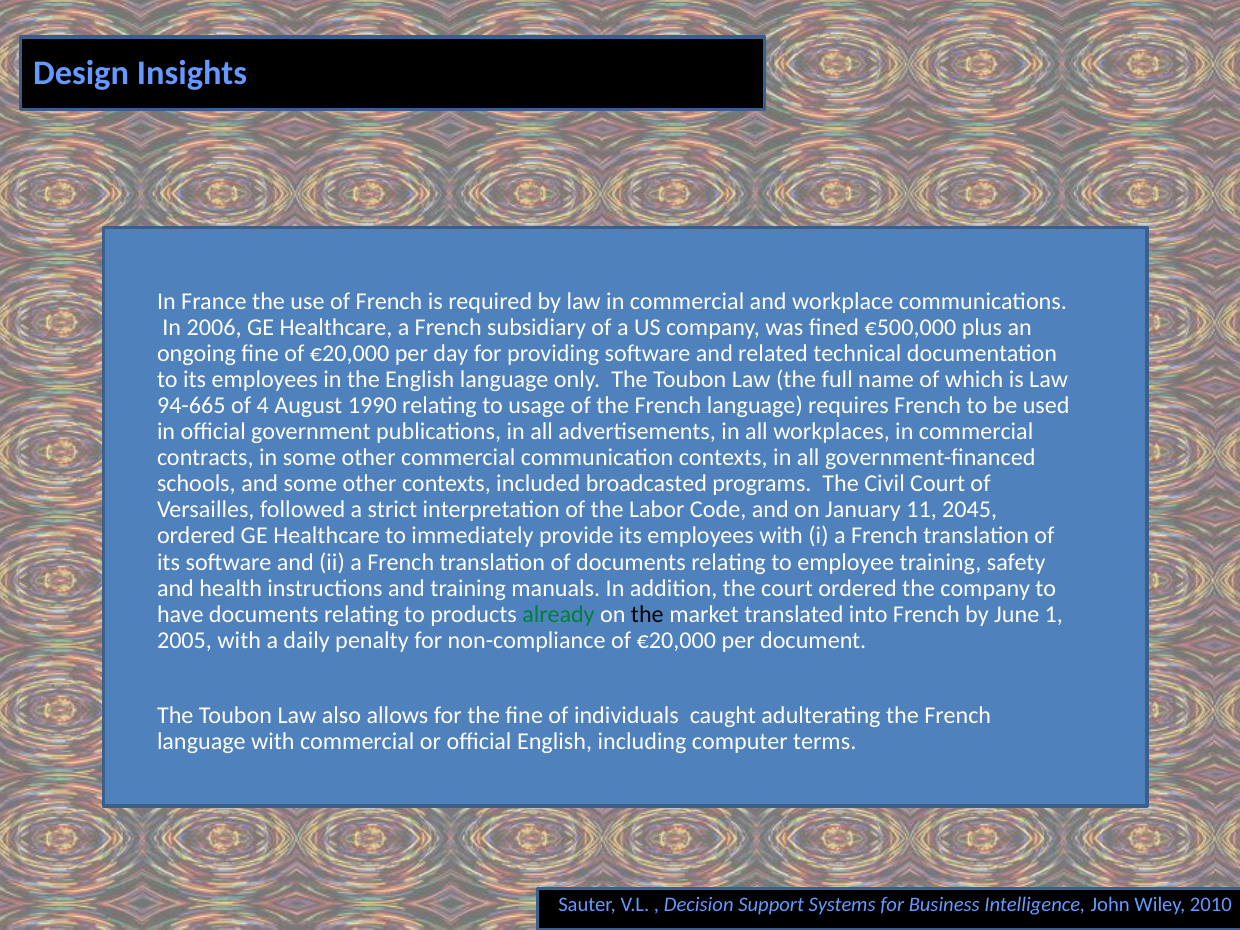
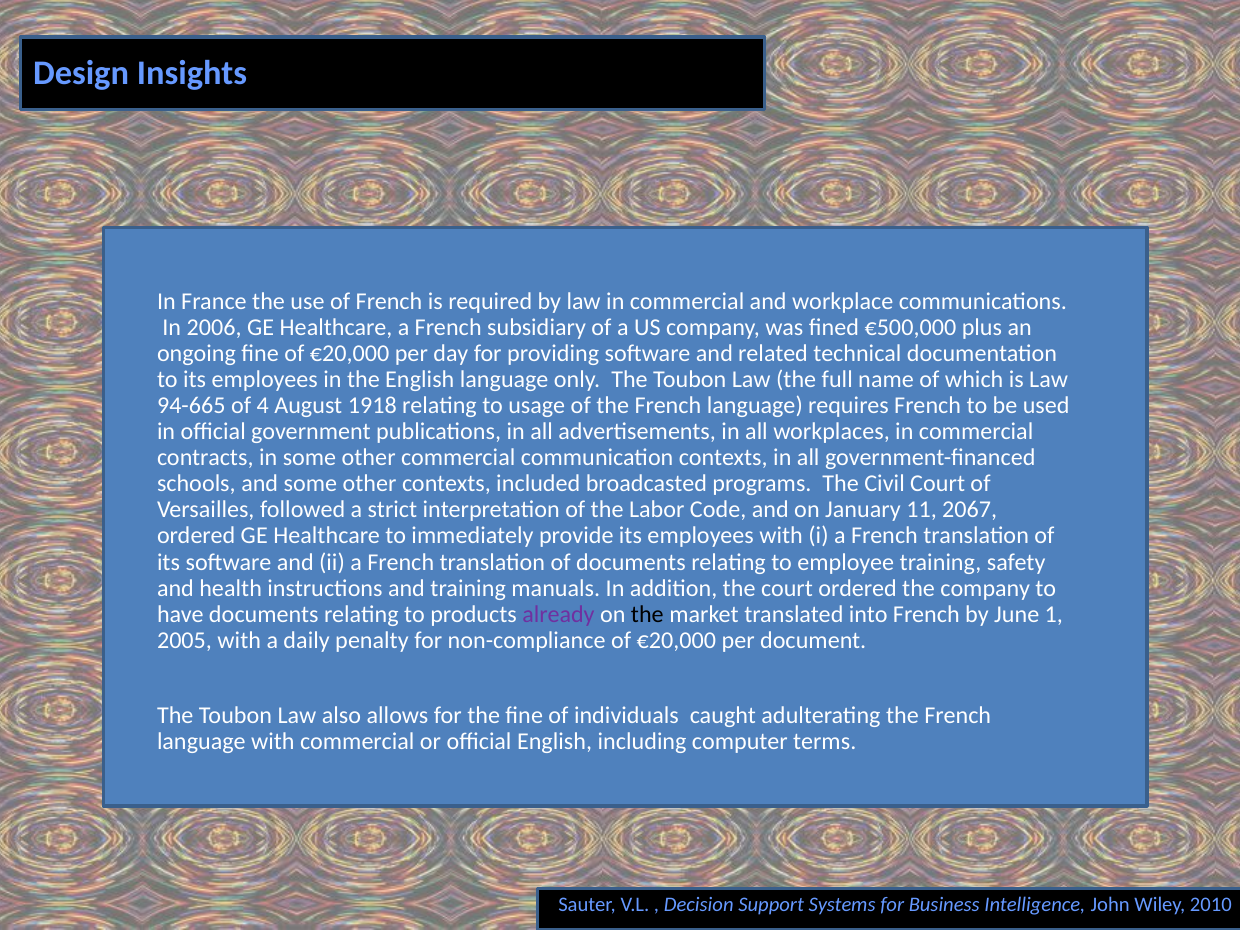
1990: 1990 -> 1918
2045: 2045 -> 2067
already colour: green -> purple
